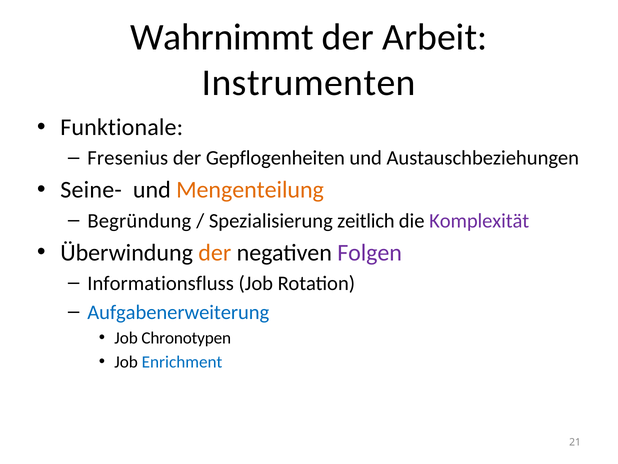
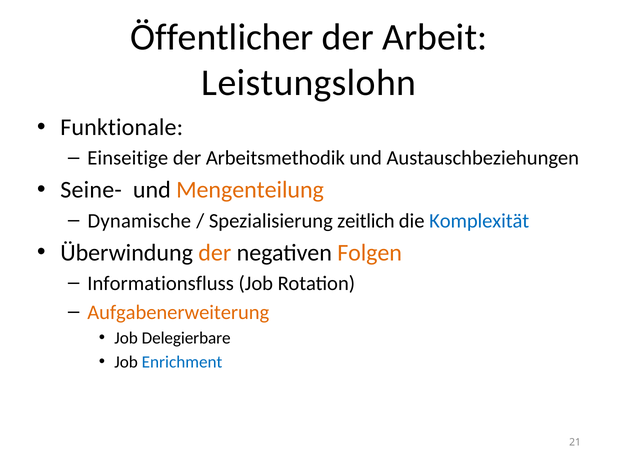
Wahrnimmt: Wahrnimmt -> Öffentlicher
Instrumenten: Instrumenten -> Leistungslohn
Fresenius: Fresenius -> Einseitige
Gepflogenheiten: Gepflogenheiten -> Arbeitsmethodik
Begründung: Begründung -> Dynamische
Komplexität colour: purple -> blue
Folgen colour: purple -> orange
Aufgabenerweiterung colour: blue -> orange
Chronotypen: Chronotypen -> Delegierbare
